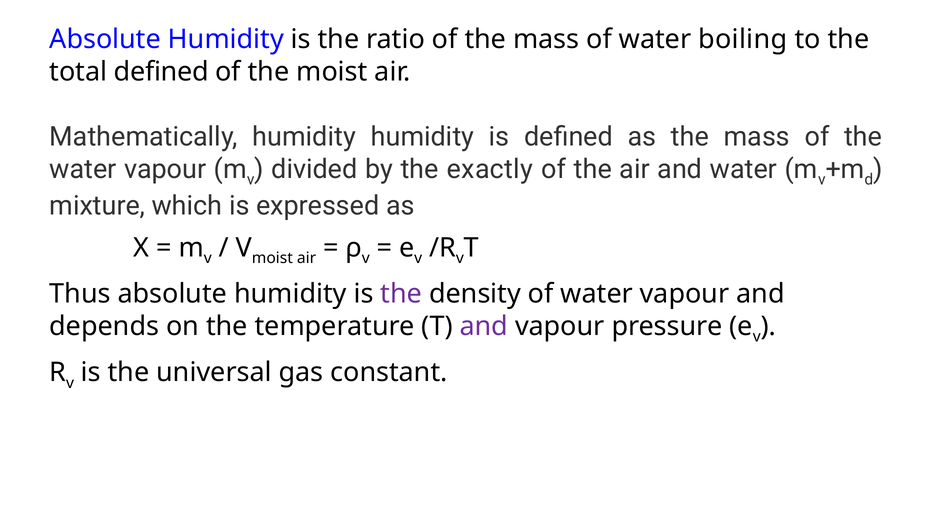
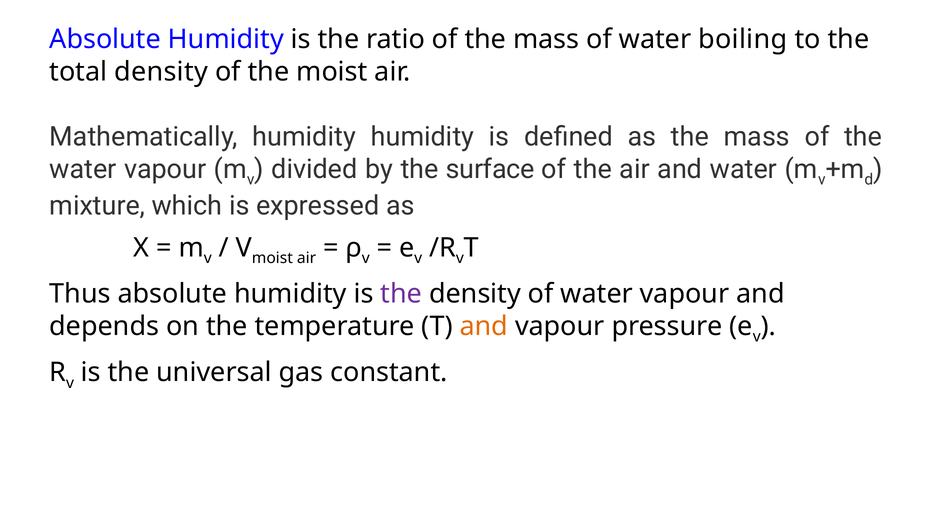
total defined: defined -> density
exactly: exactly -> surface
and at (484, 326) colour: purple -> orange
